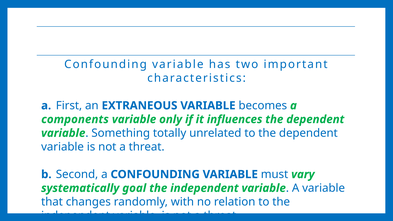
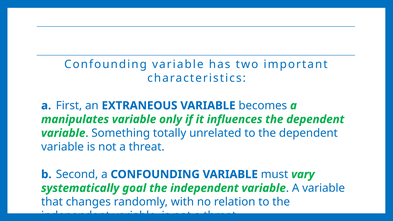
components: components -> manipulates
